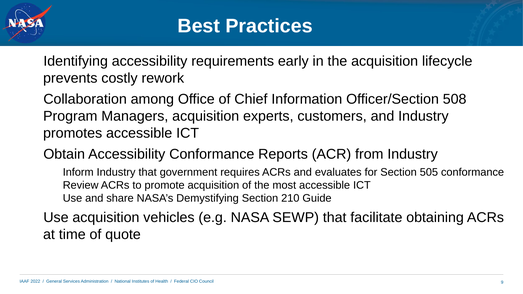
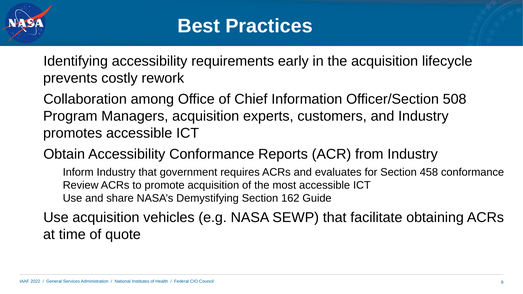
505: 505 -> 458
210: 210 -> 162
